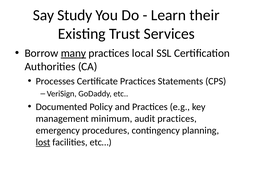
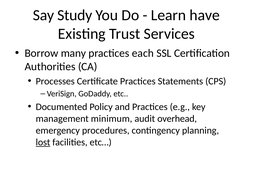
their: their -> have
many underline: present -> none
local: local -> each
audit practices: practices -> overhead
